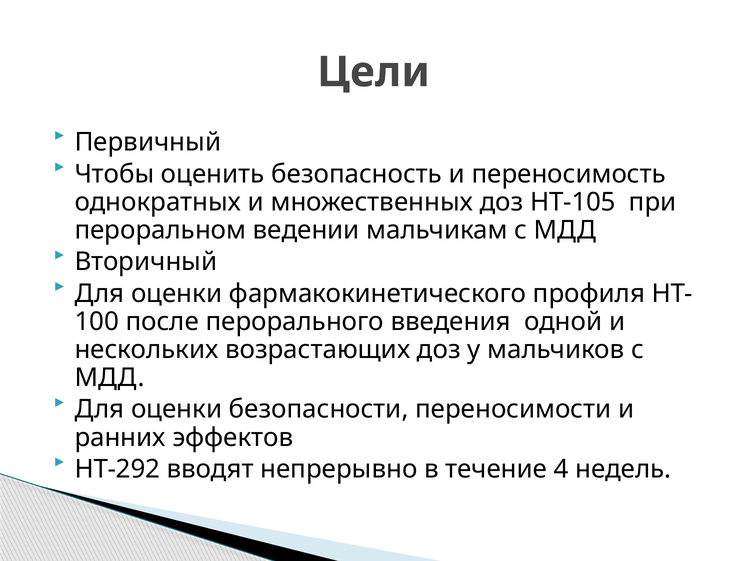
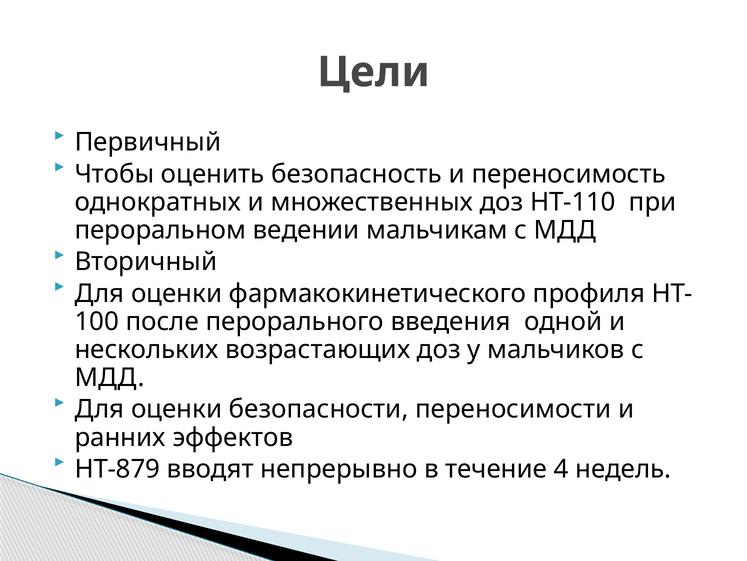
HT-105: HT-105 -> HT-110
HT-292: HT-292 -> HT-879
